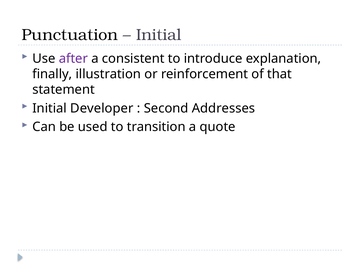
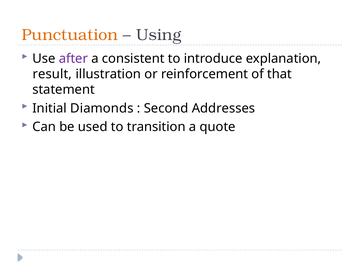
Punctuation colour: black -> orange
Initial at (159, 35): Initial -> Using
finally: finally -> result
Developer: Developer -> Diamonds
